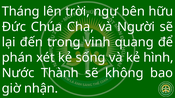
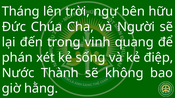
hình: hình -> điệp
nhận: nhận -> hằng
